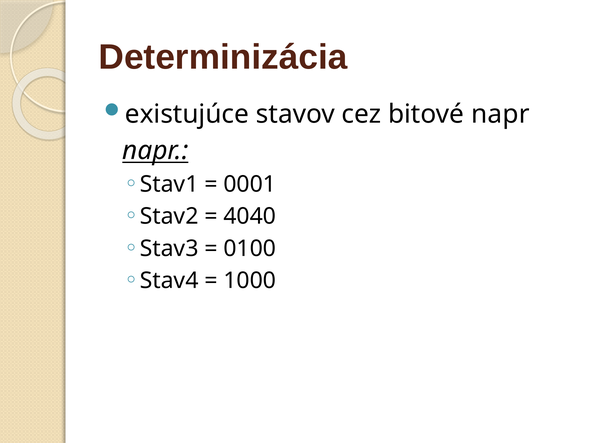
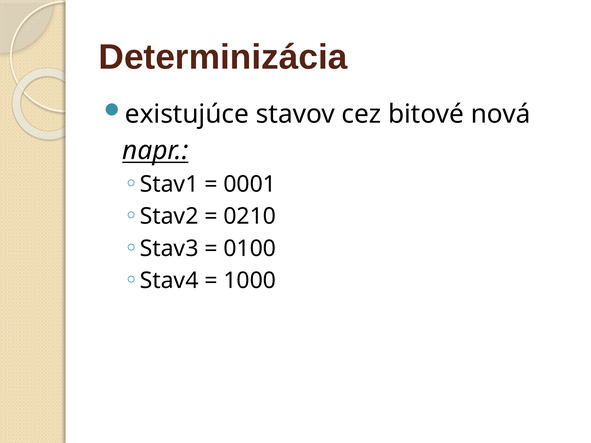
bitové napr: napr -> nová
4040: 4040 -> 0210
